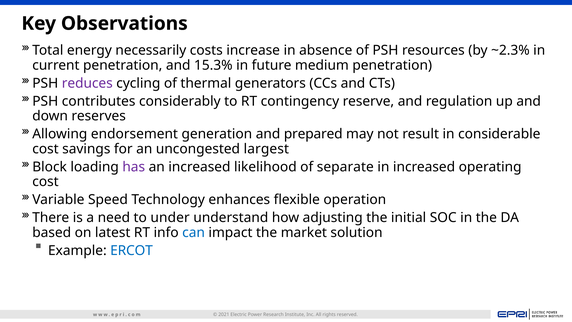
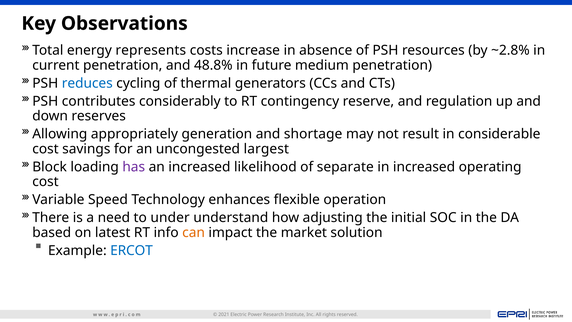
necessarily: necessarily -> represents
~2.3%: ~2.3% -> ~2.8%
15.3%: 15.3% -> 48.8%
reduces colour: purple -> blue
endorsement: endorsement -> appropriately
prepared: prepared -> shortage
can colour: blue -> orange
